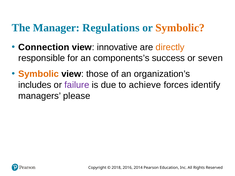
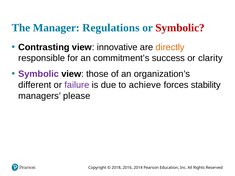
Symbolic at (180, 28) colour: orange -> red
Connection: Connection -> Contrasting
components’s: components’s -> commitment’s
seven: seven -> clarity
Symbolic at (39, 74) colour: orange -> purple
includes: includes -> different
identify: identify -> stability
